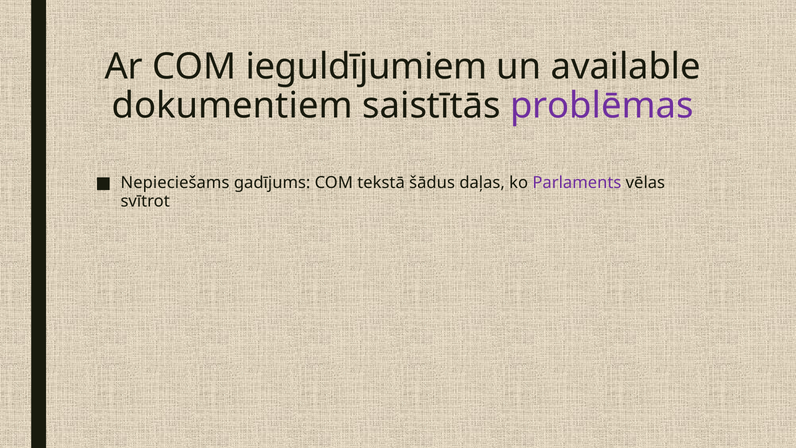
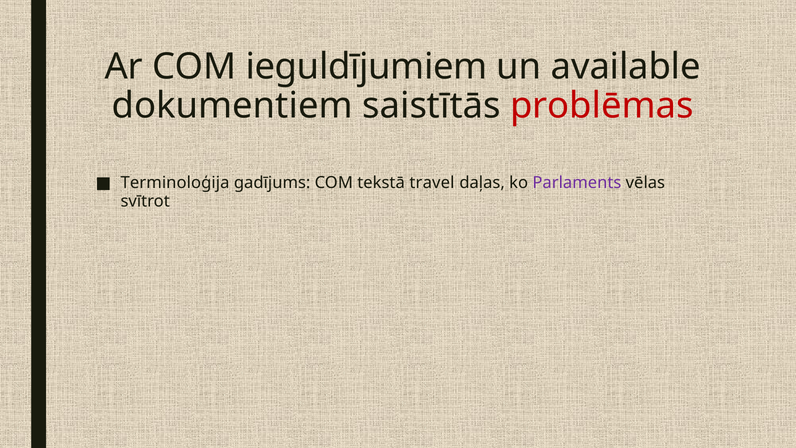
problēmas colour: purple -> red
Nepieciešams: Nepieciešams -> Terminoloģija
šādus: šādus -> travel
